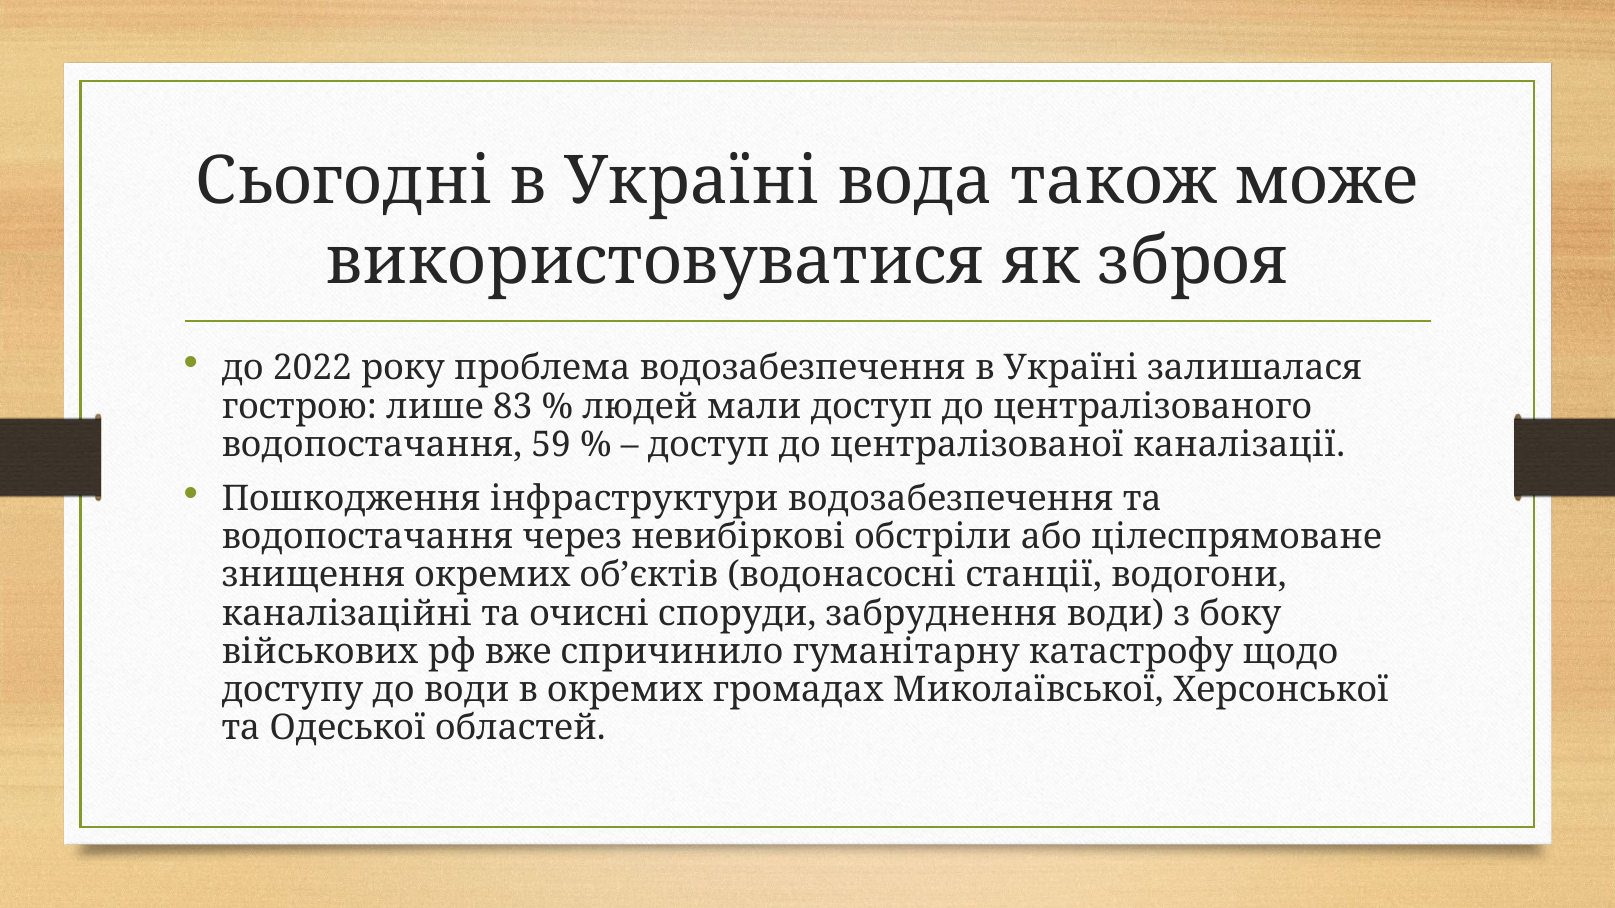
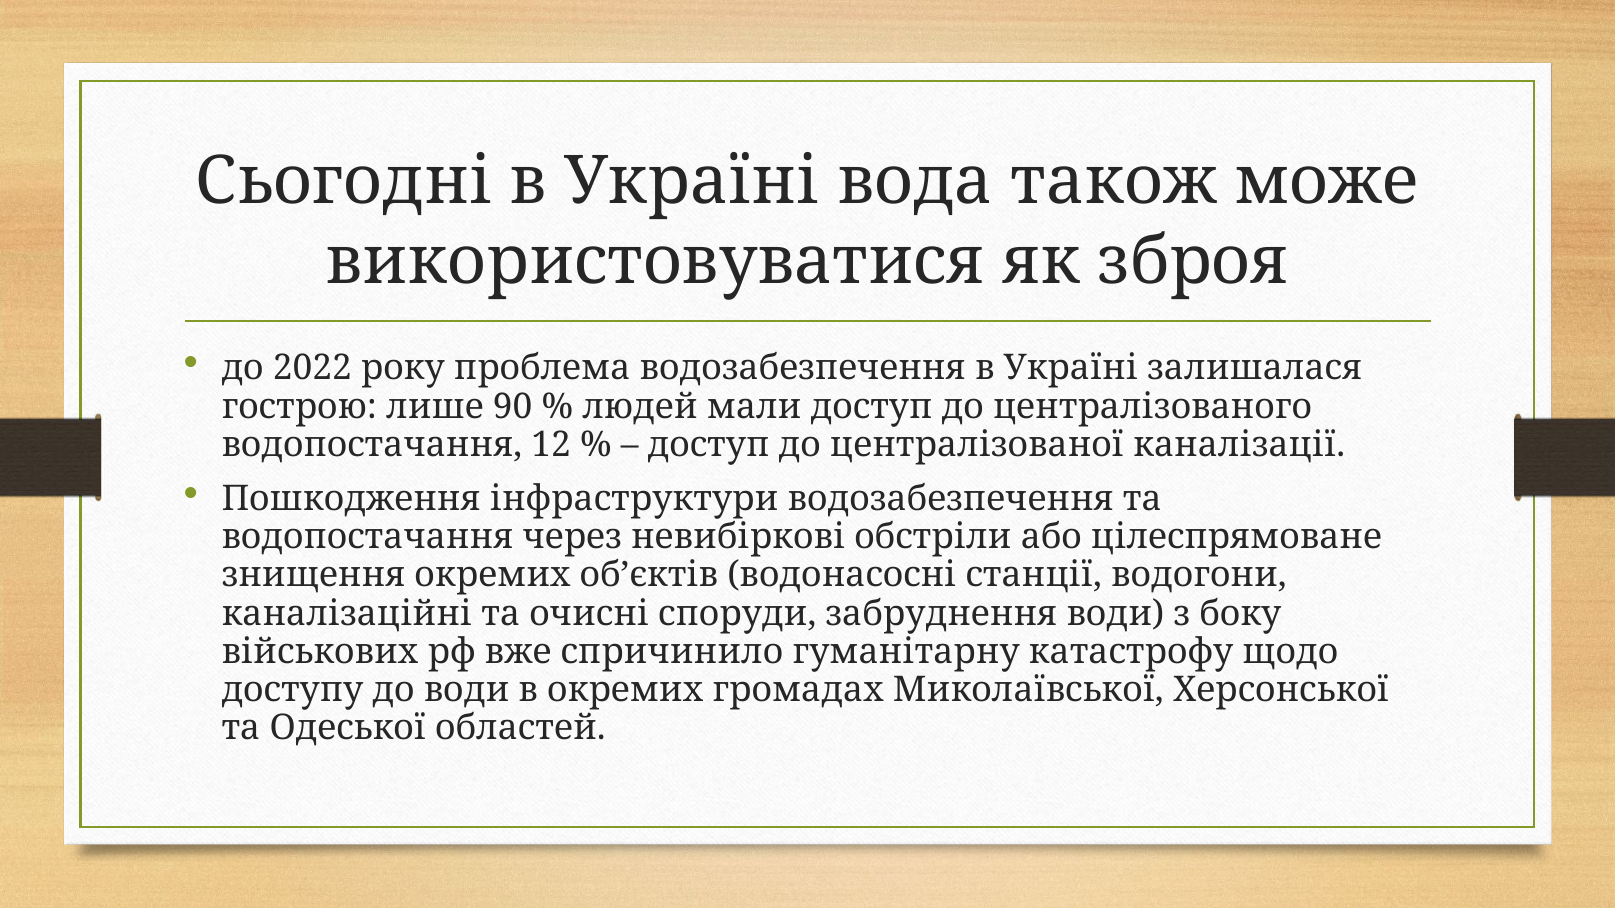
83: 83 -> 90
59: 59 -> 12
